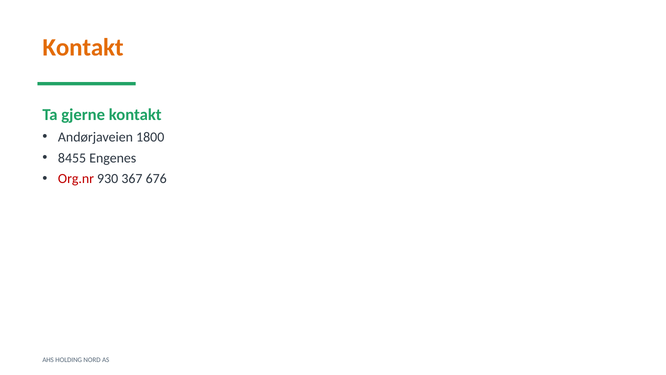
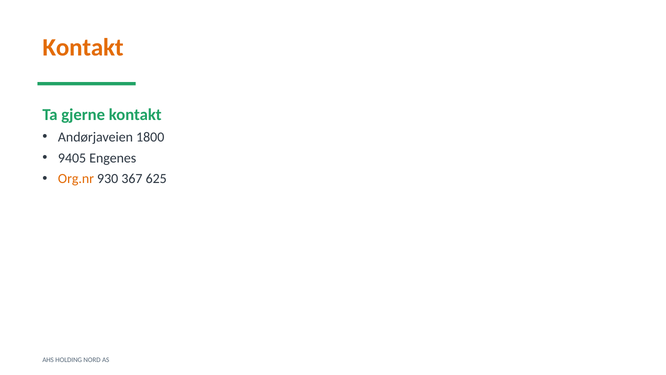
8455: 8455 -> 9405
Org.nr colour: red -> orange
676: 676 -> 625
